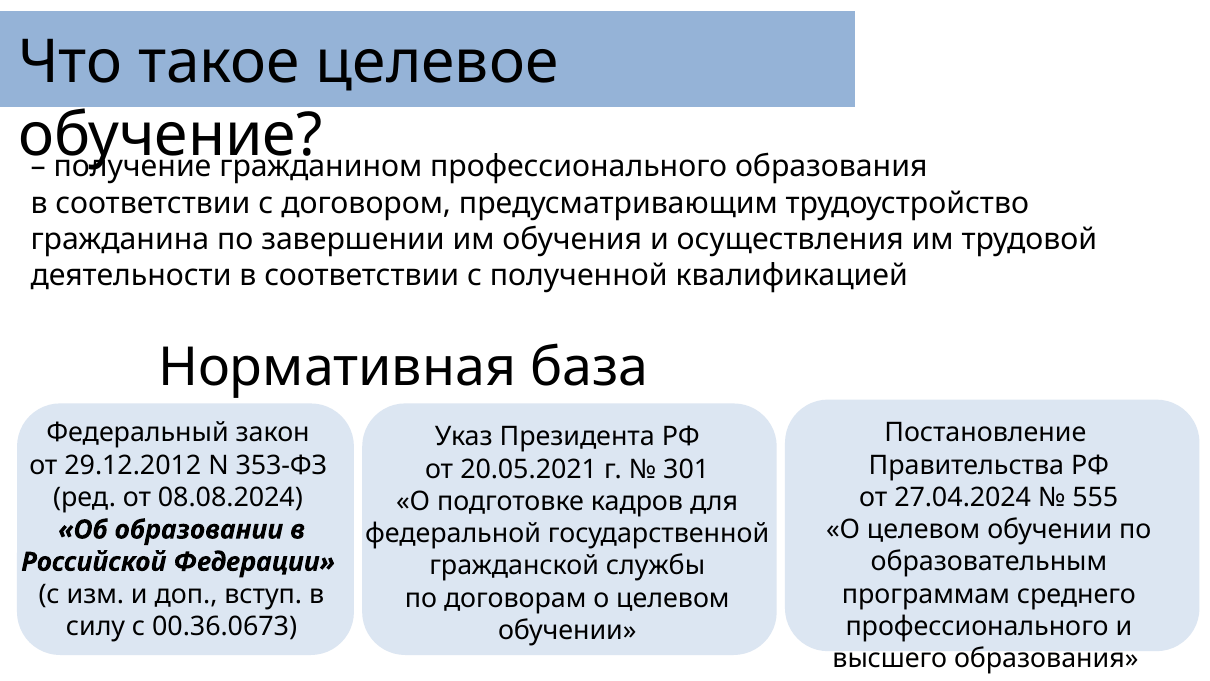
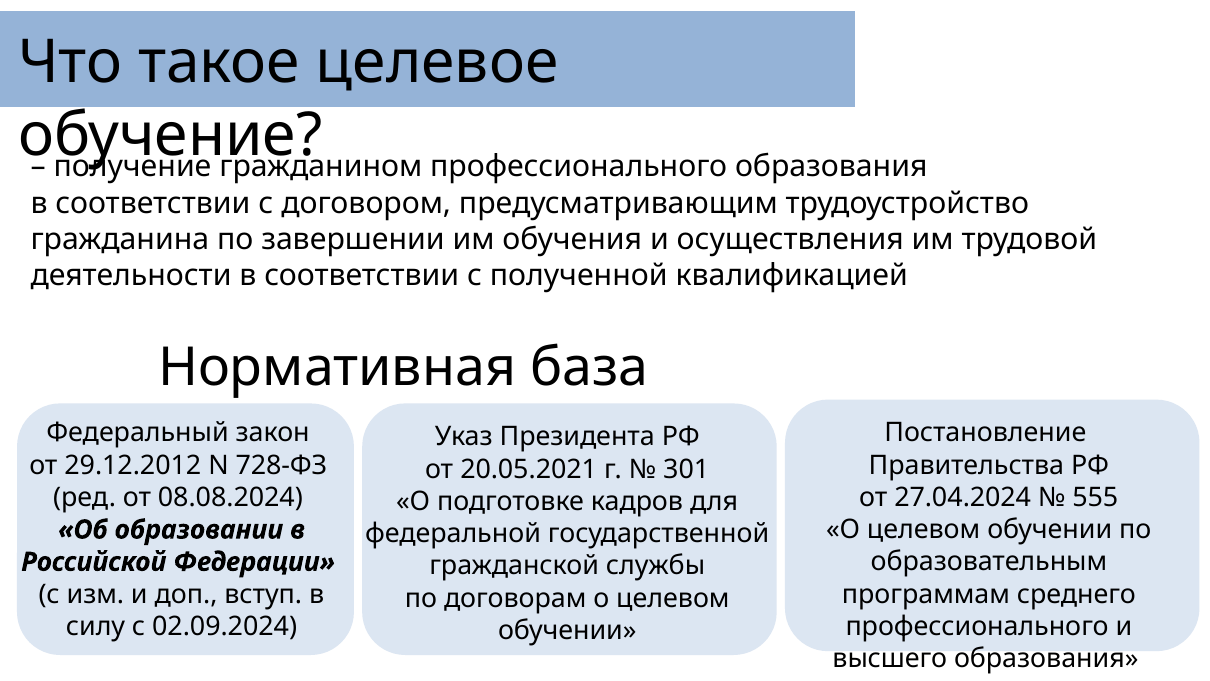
353-ФЗ: 353-ФЗ -> 728-ФЗ
00.36.0673: 00.36.0673 -> 02.09.2024
